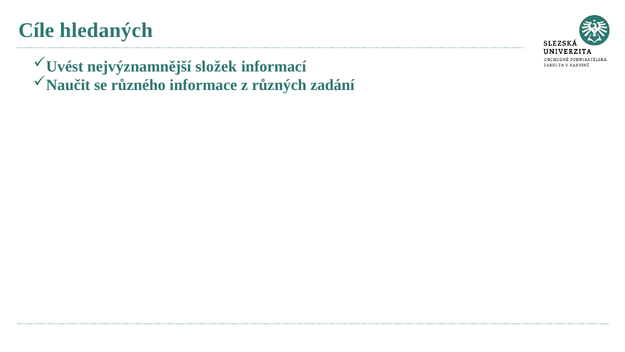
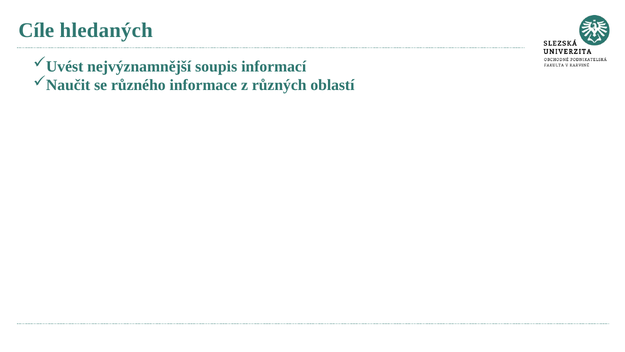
složek: složek -> soupis
zadání: zadání -> oblastí
